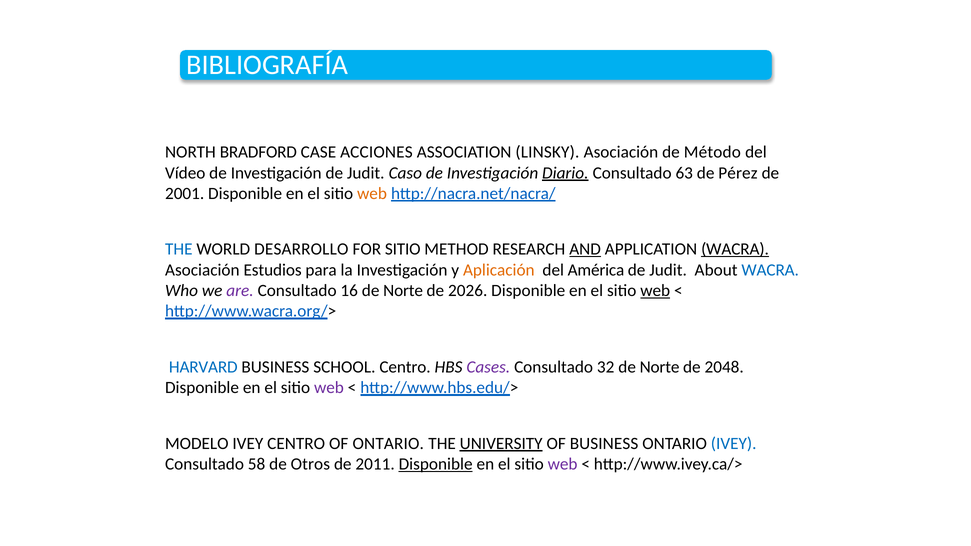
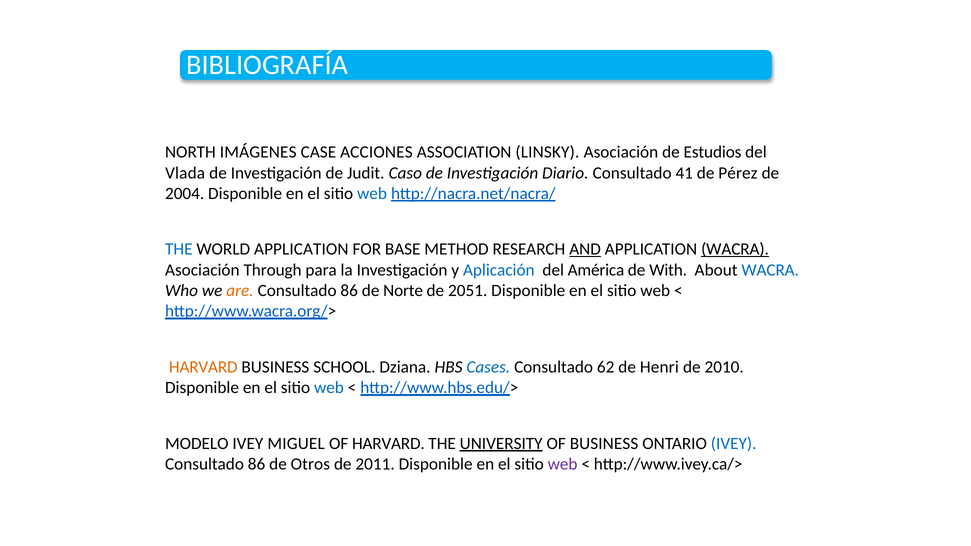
BRADFORD: BRADFORD -> IMÁGENES
Método: Método -> Estudios
Vídeo: Vídeo -> Vlada
Diario underline: present -> none
63: 63 -> 41
2001: 2001 -> 2004
web at (372, 194) colour: orange -> blue
WORLD DESARROLLO: DESARROLLO -> APPLICATION
FOR SITIO: SITIO -> BASE
Estudios: Estudios -> Through
Aplicación colour: orange -> blue
Judit at (668, 270): Judit -> With
are colour: purple -> orange
16 at (349, 291): 16 -> 86
2026: 2026 -> 2051
web at (655, 291) underline: present -> none
HARVARD at (203, 367) colour: blue -> orange
SCHOOL Centro: Centro -> Dziana
Cases colour: purple -> blue
32: 32 -> 62
Norte at (660, 367): Norte -> Henri
2048: 2048 -> 2010
web at (329, 388) colour: purple -> blue
IVEY CENTRO: CENTRO -> MIGUEL
OF ONTARIO: ONTARIO -> HARVARD
58 at (257, 464): 58 -> 86
Disponible at (436, 464) underline: present -> none
